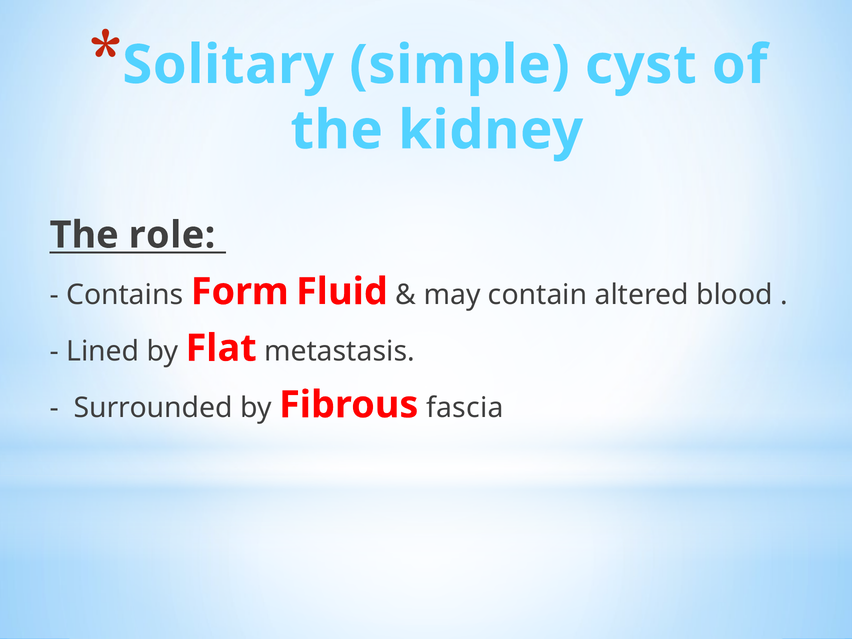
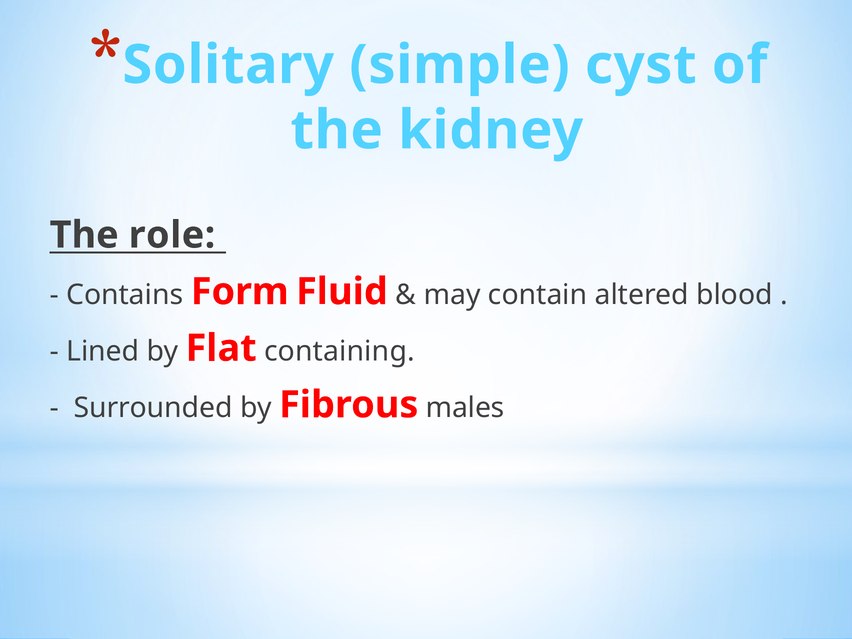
metastasis: metastasis -> containing
fascia: fascia -> males
